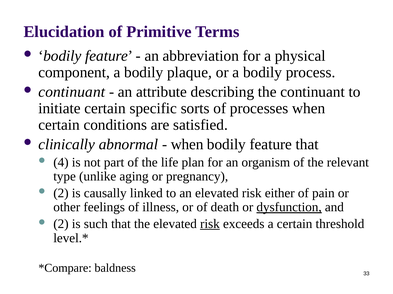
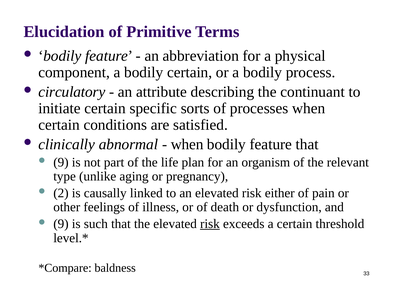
bodily plaque: plaque -> certain
continuant at (72, 92): continuant -> circulatory
4 at (61, 163): 4 -> 9
dysfunction underline: present -> none
2 at (61, 224): 2 -> 9
